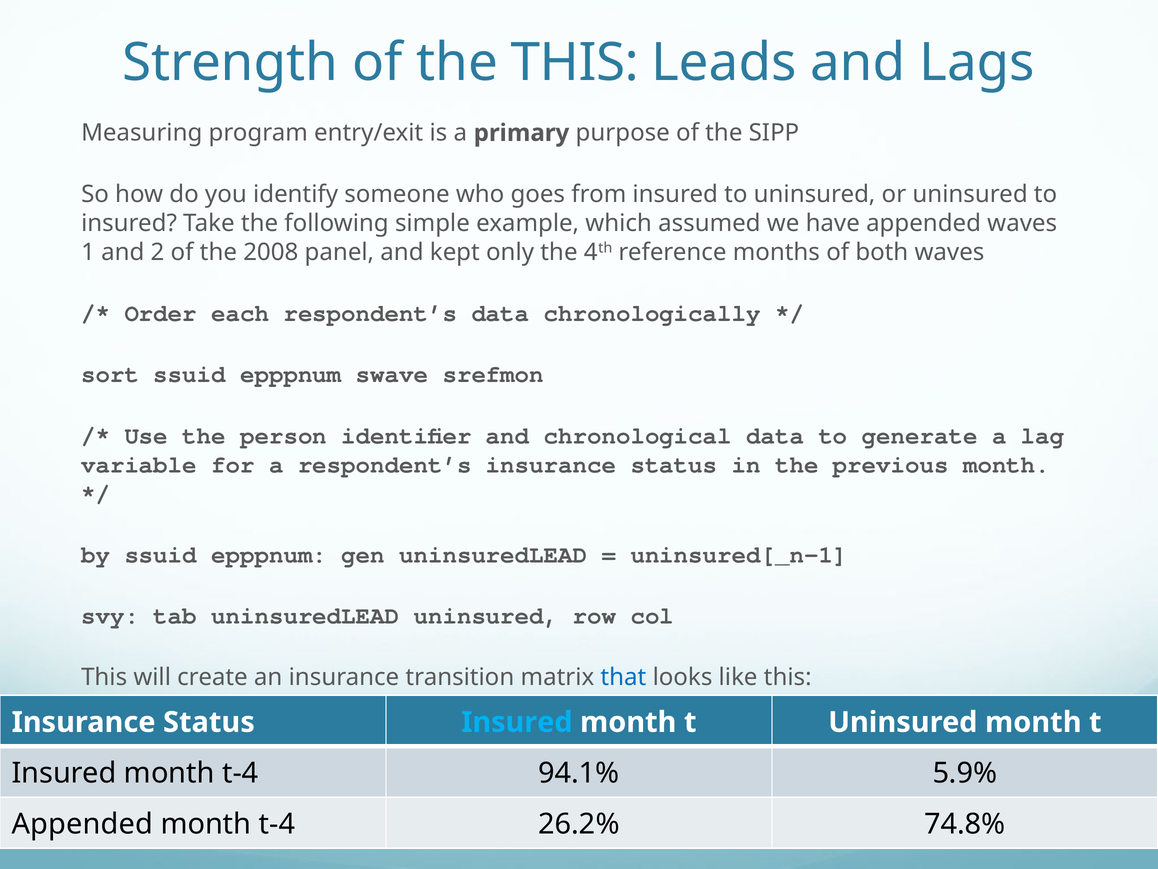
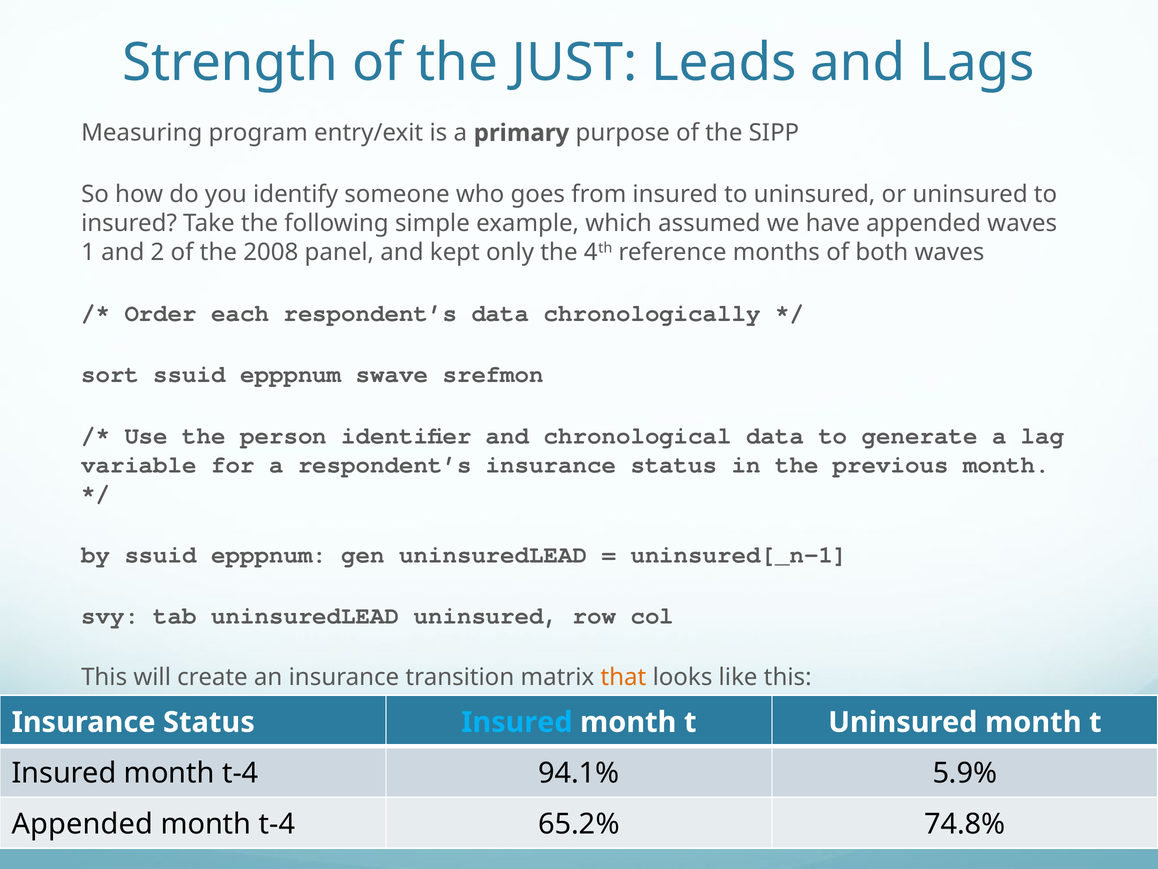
the THIS: THIS -> JUST
that colour: blue -> orange
26.2%: 26.2% -> 65.2%
